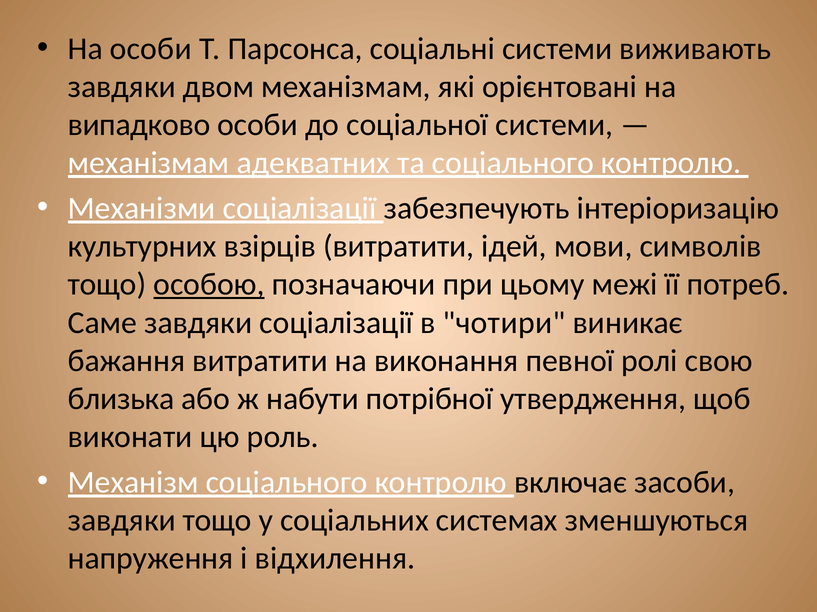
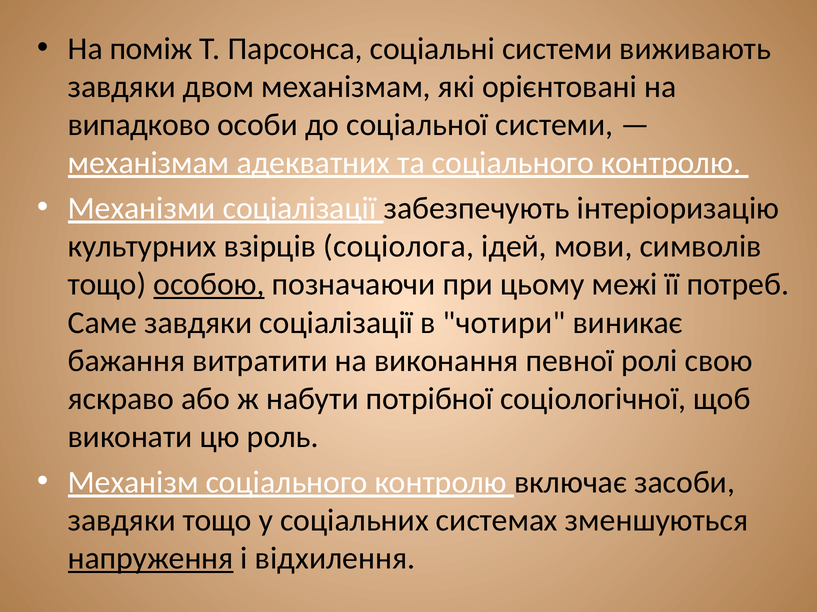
На особи: особи -> поміж
взірців витратити: витратити -> соціолога
близька: близька -> яскраво
утвердження: утвердження -> соціологічної
напруження underline: none -> present
